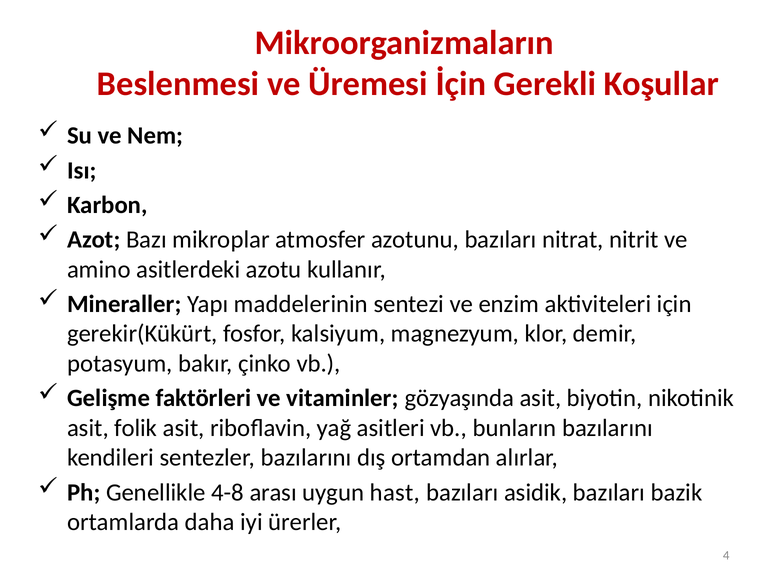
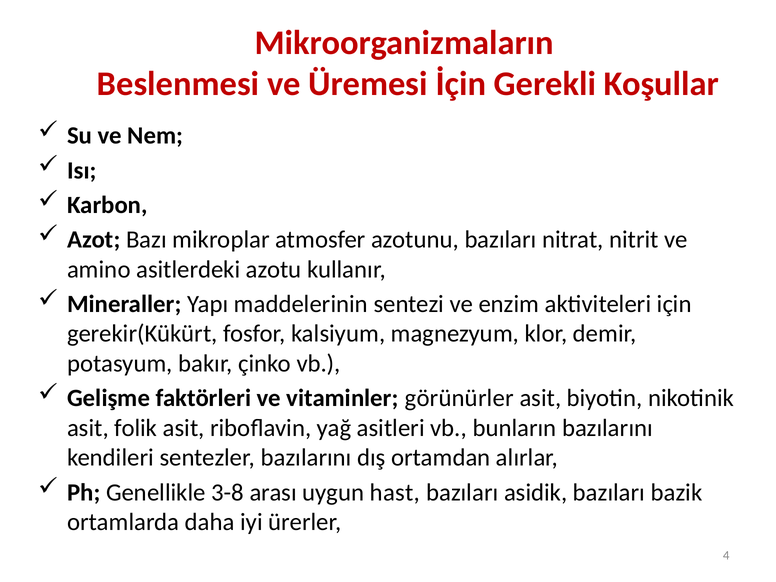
gözyaşında: gözyaşında -> görünürler
4-8: 4-8 -> 3-8
